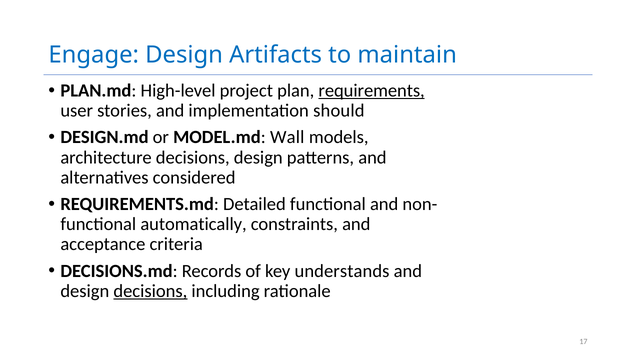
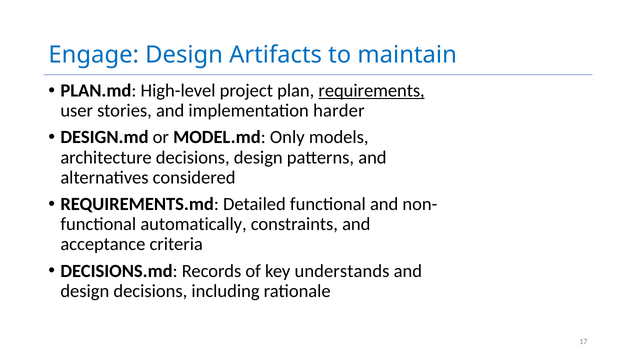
should: should -> harder
Wall: Wall -> Only
decisions at (150, 291) underline: present -> none
